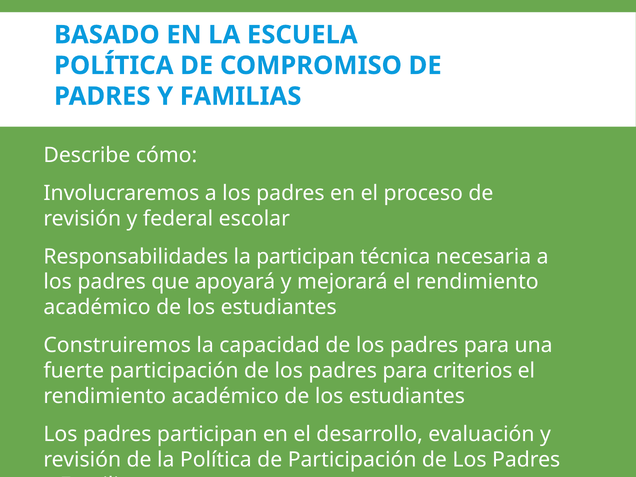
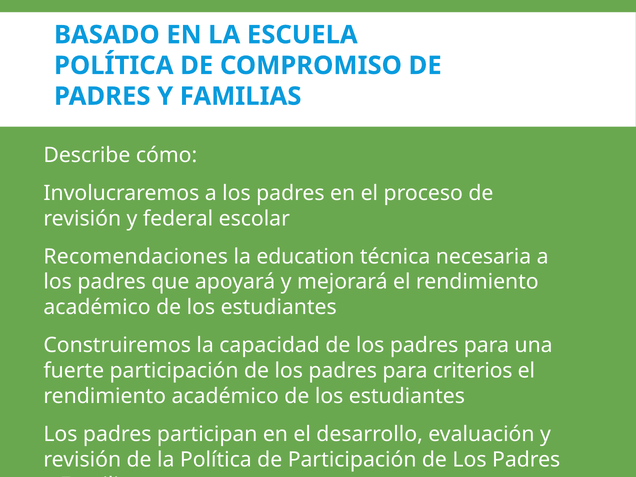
Responsabilidades: Responsabilidades -> Recomendaciones
la participan: participan -> education
